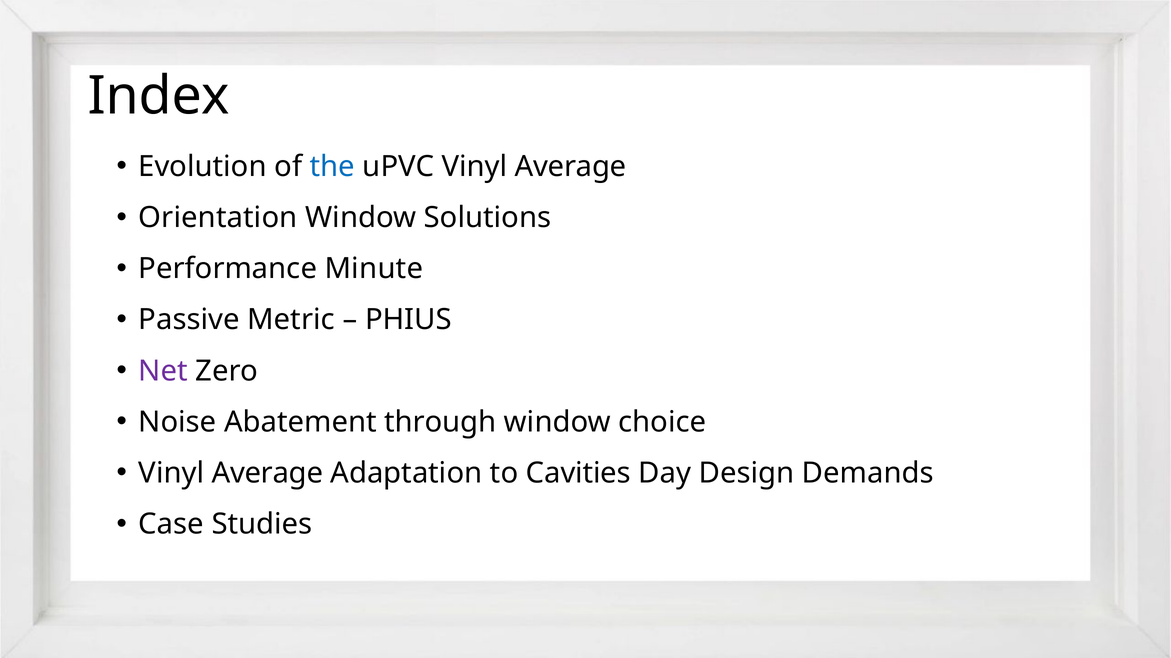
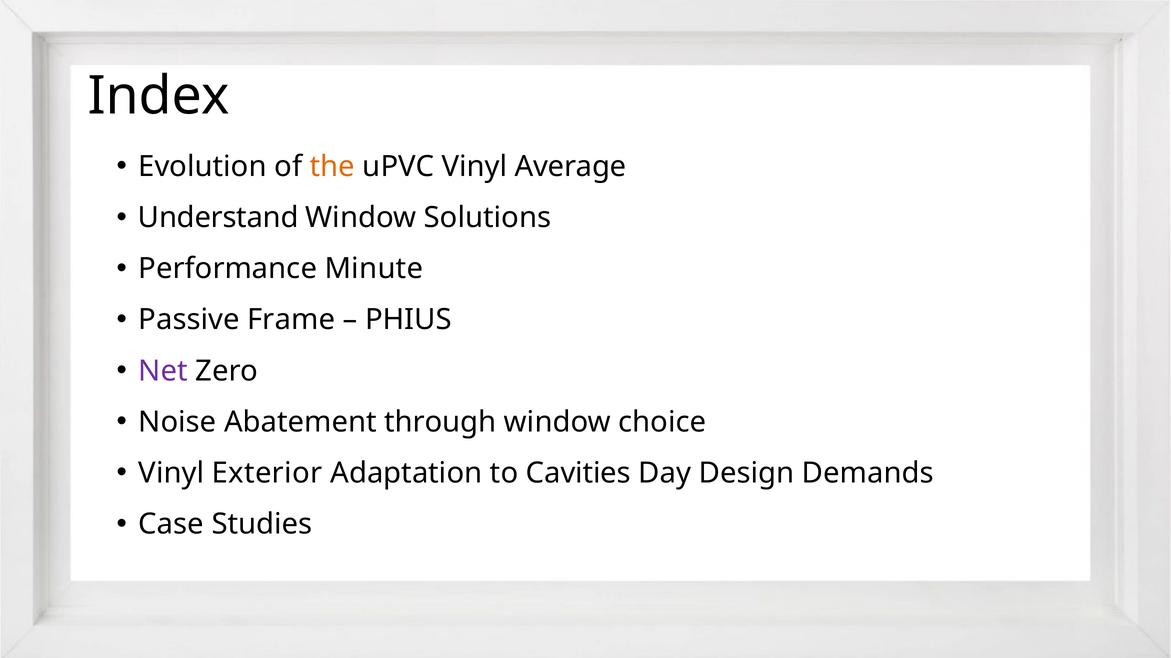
the colour: blue -> orange
Orientation: Orientation -> Understand
Metric: Metric -> Frame
Average at (267, 474): Average -> Exterior
